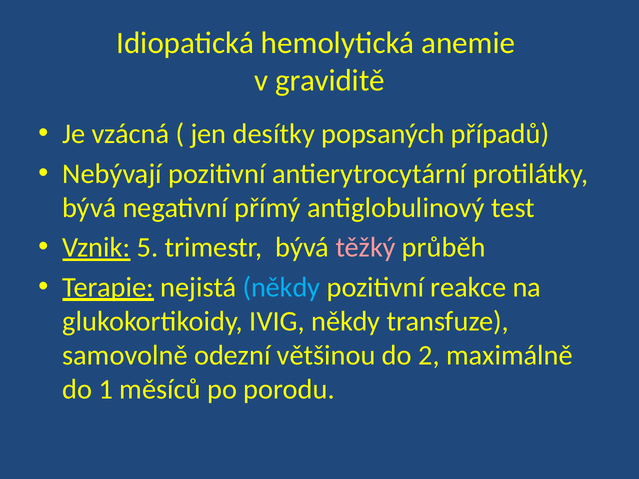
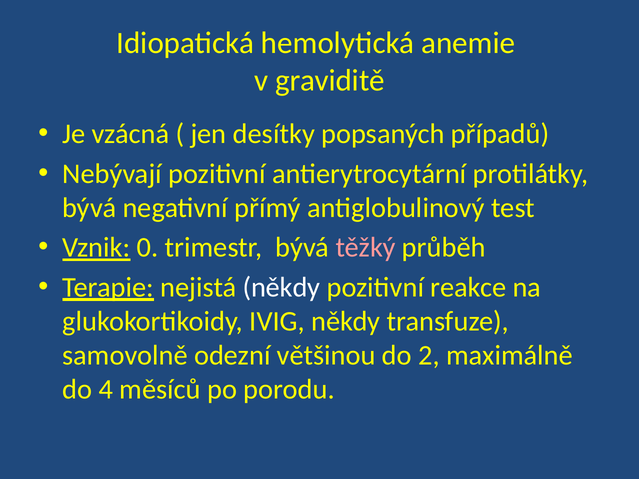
5: 5 -> 0
někdy at (281, 287) colour: light blue -> white
1: 1 -> 4
